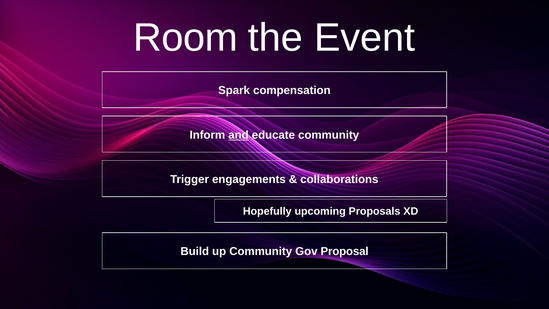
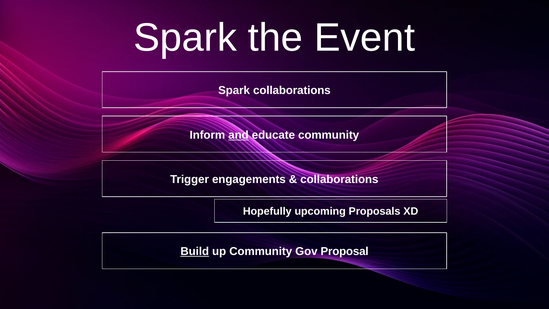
Room at (185, 38): Room -> Spark
Spark compensation: compensation -> collaborations
Build underline: none -> present
